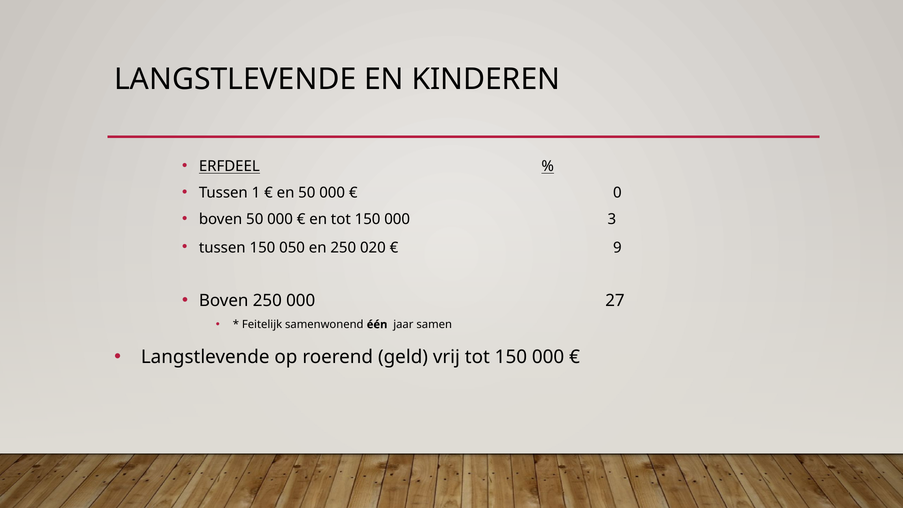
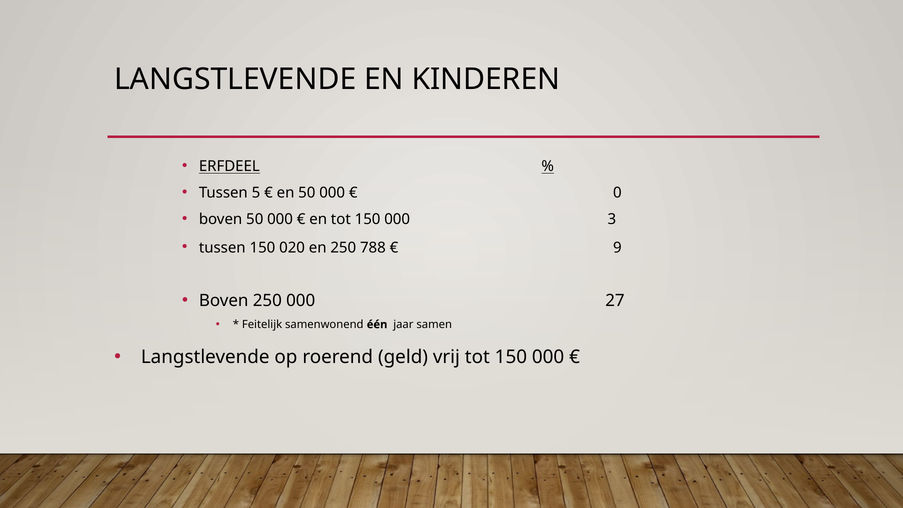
1: 1 -> 5
050: 050 -> 020
020: 020 -> 788
